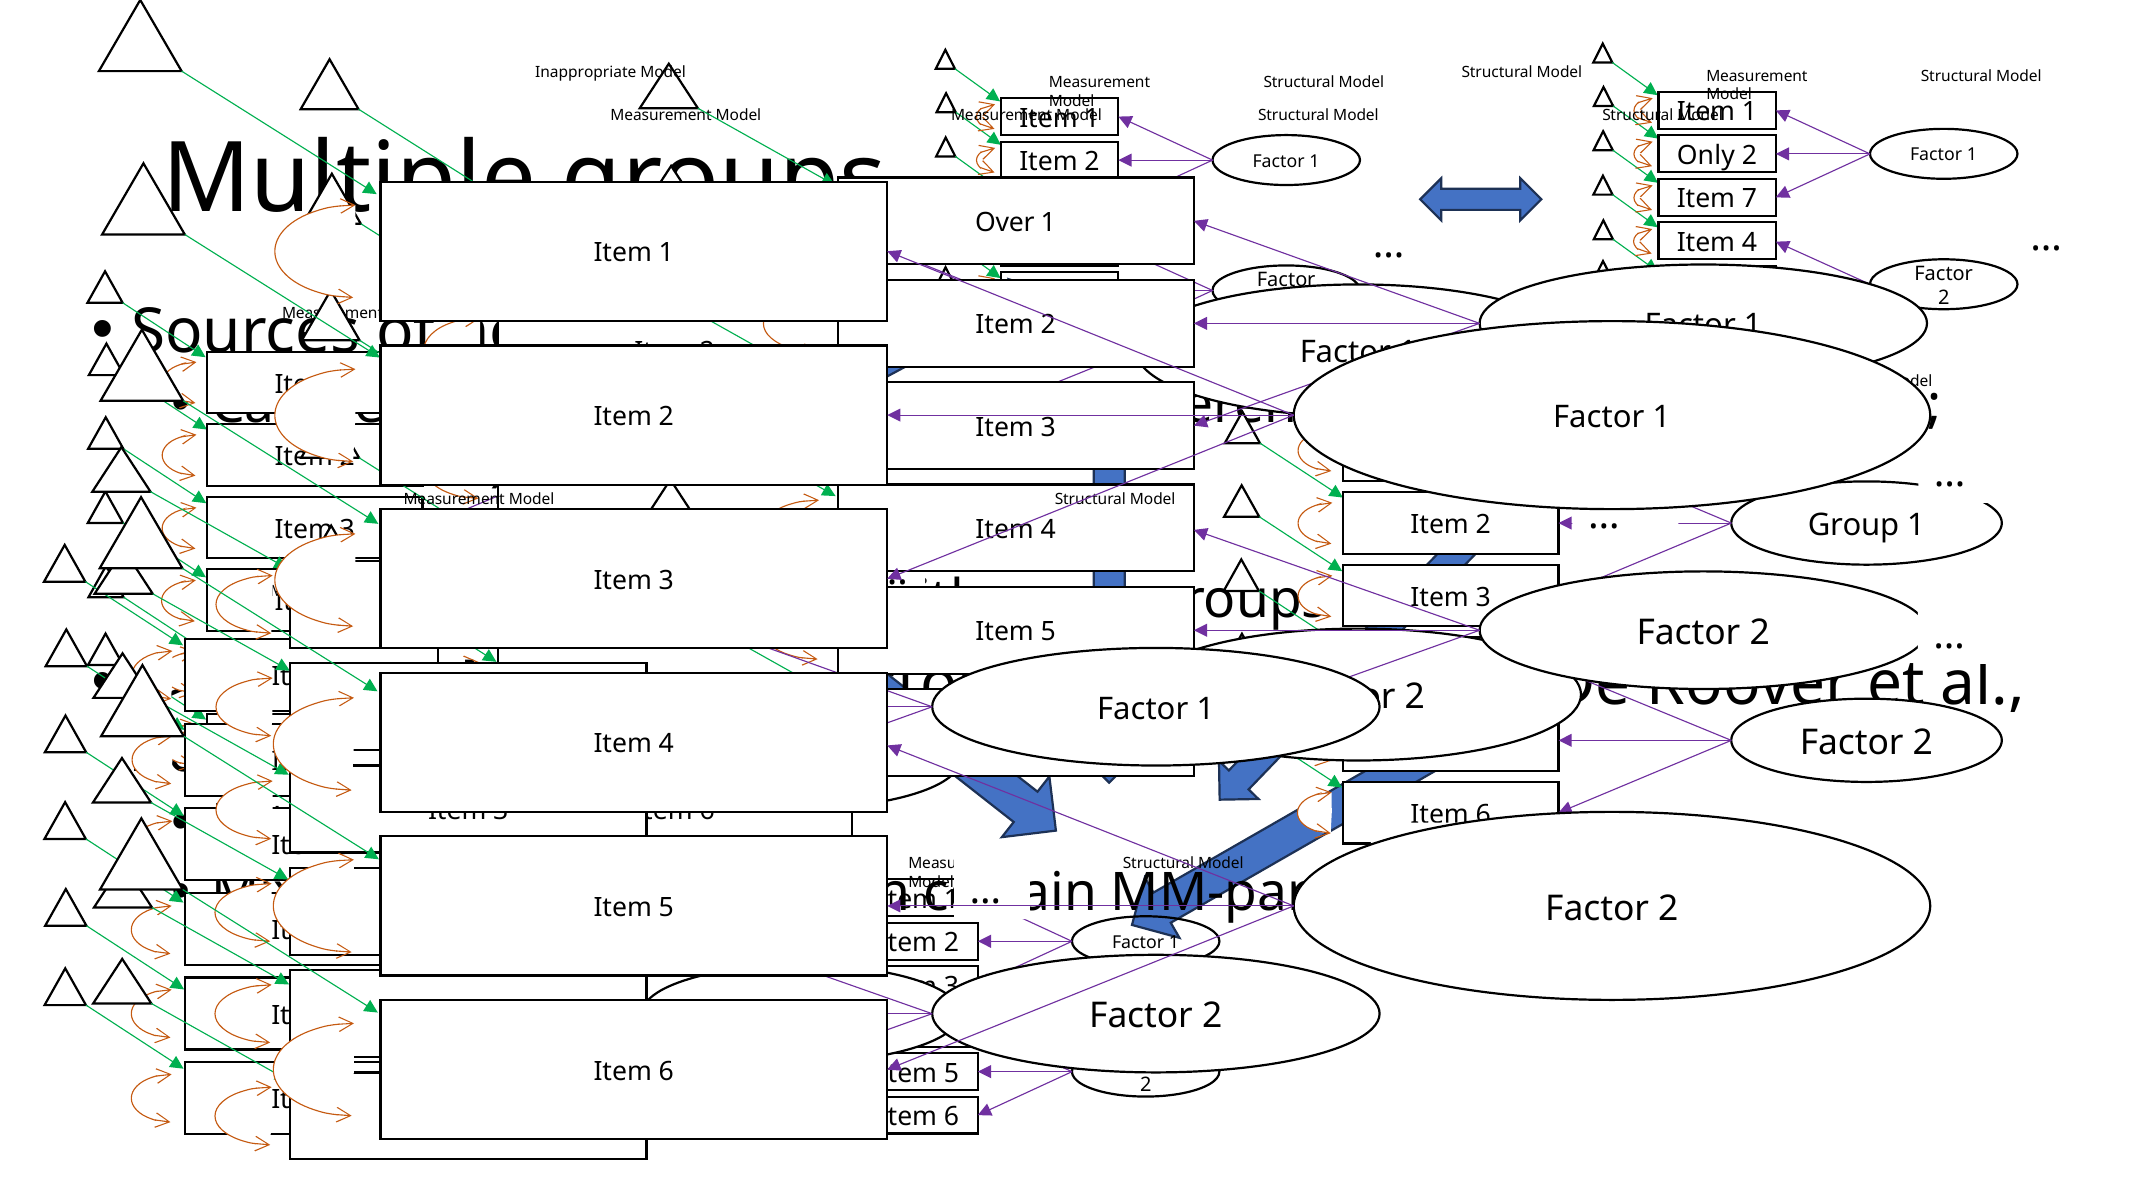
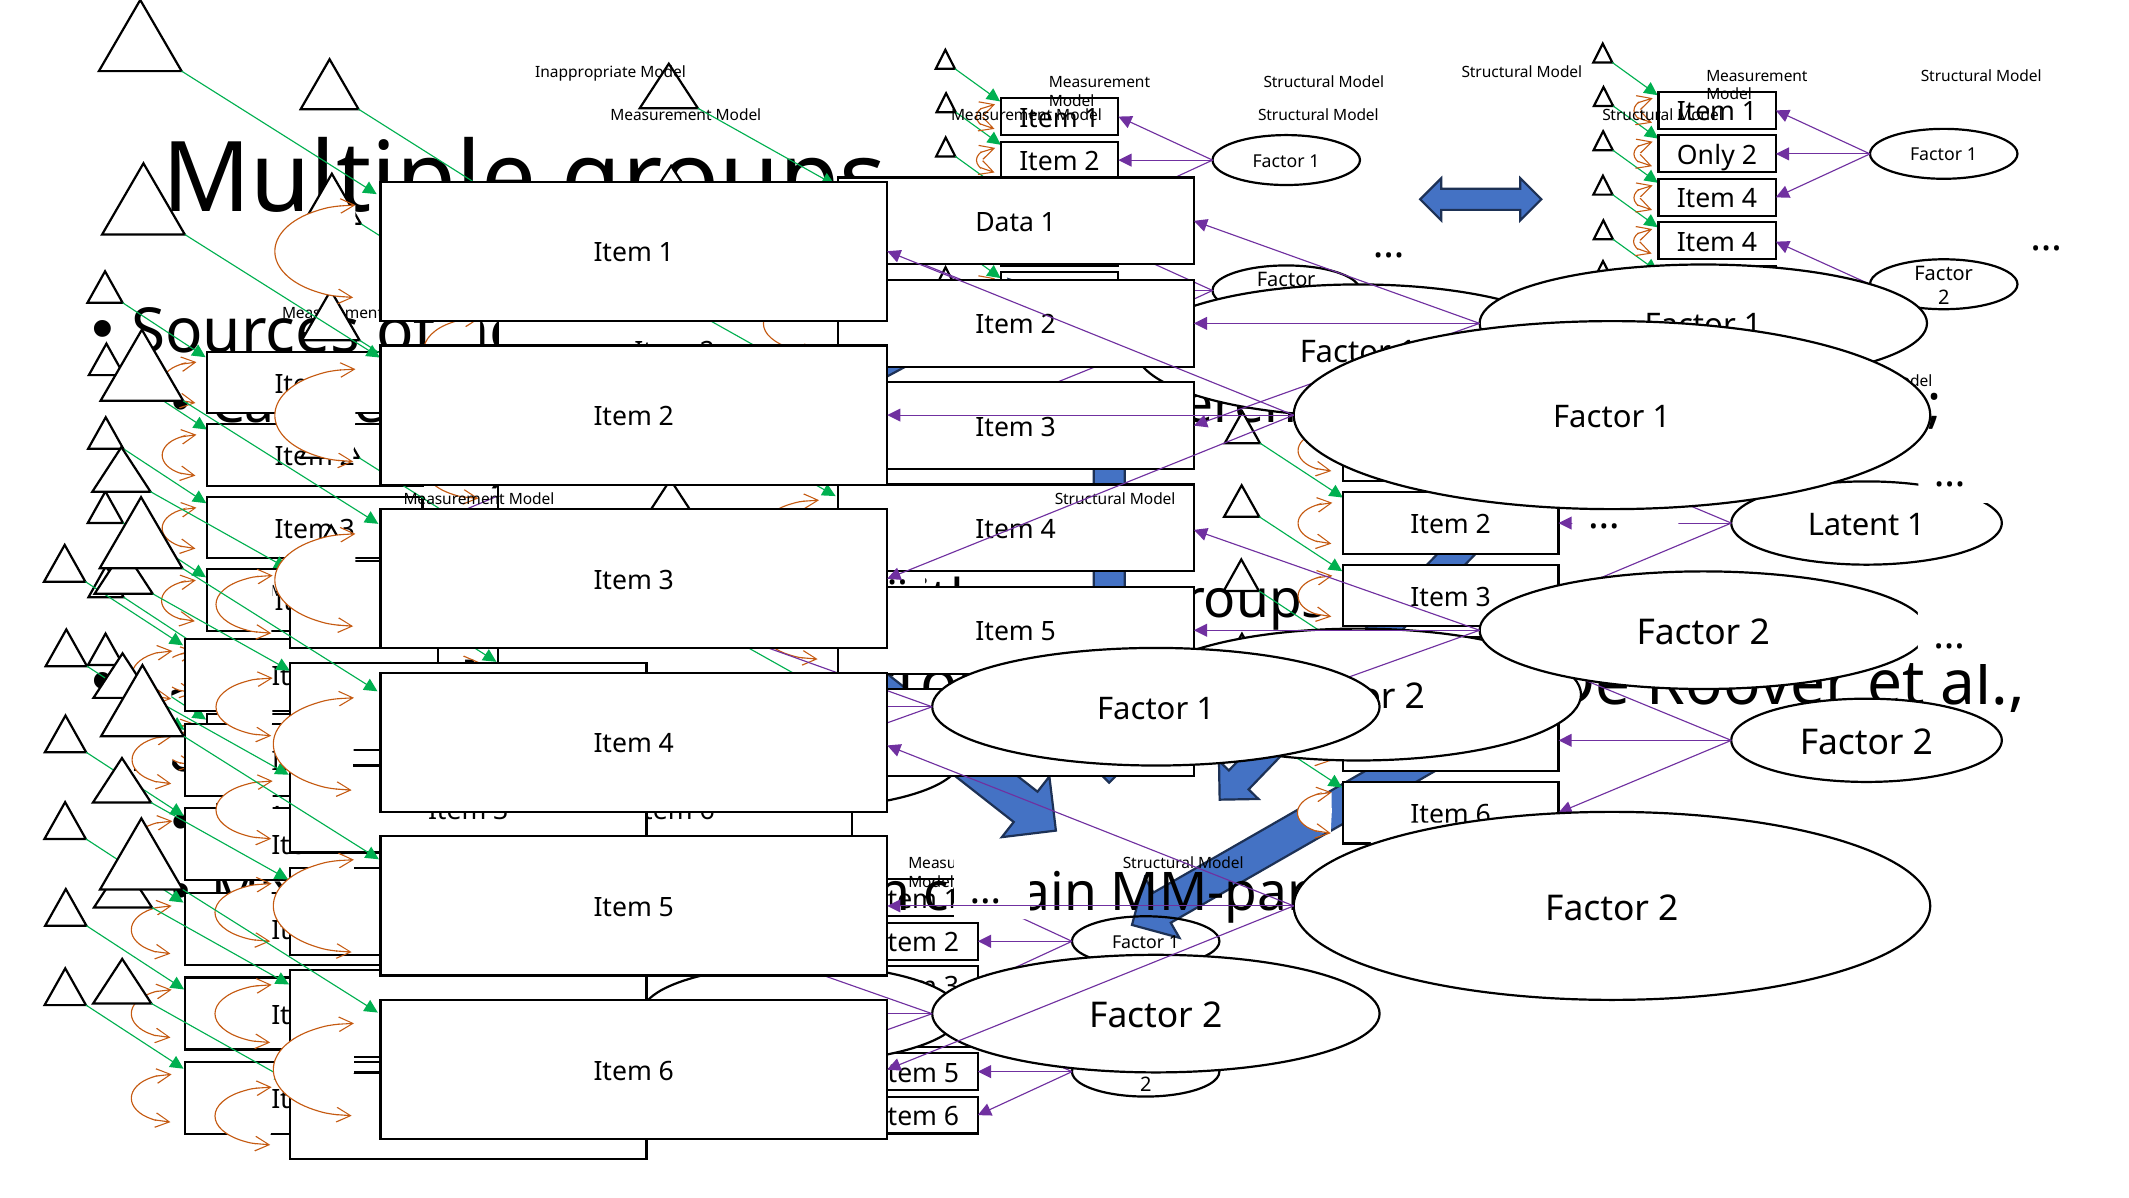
7 at (1750, 199): 7 -> 4
Over: Over -> Data
Group: Group -> Latent
